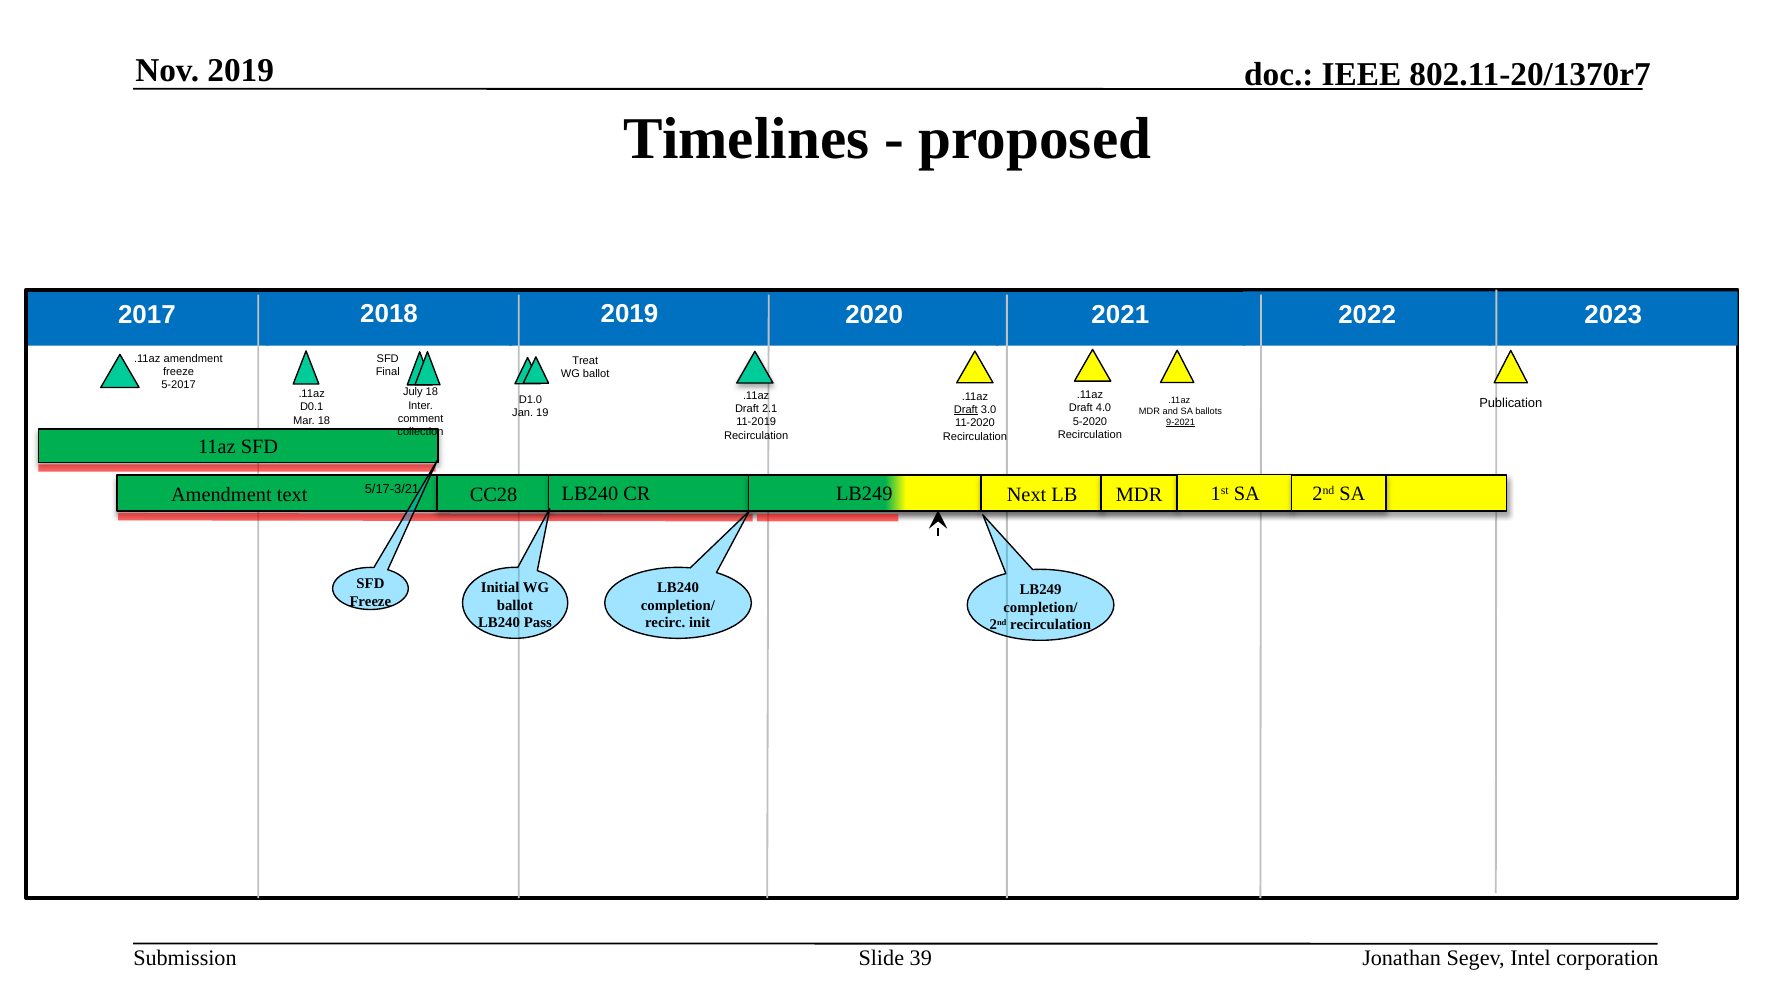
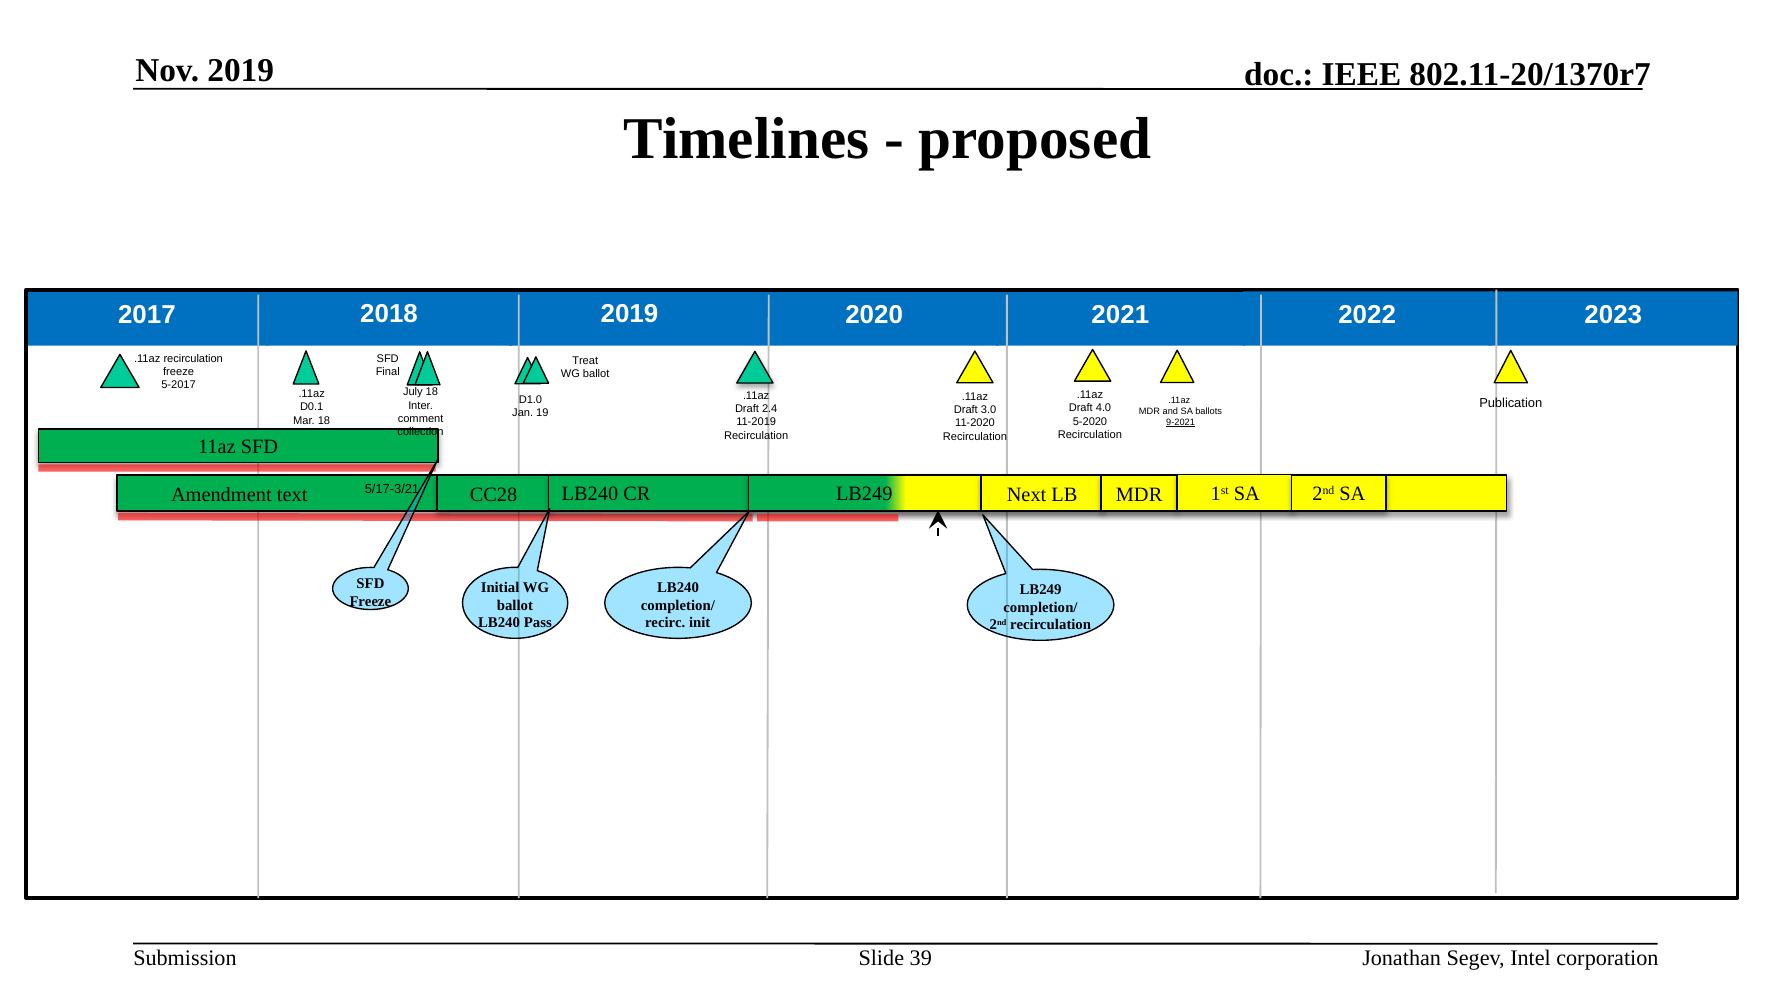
amendment at (193, 359): amendment -> recirculation
2.1: 2.1 -> 2.4
Draft at (966, 410) underline: present -> none
